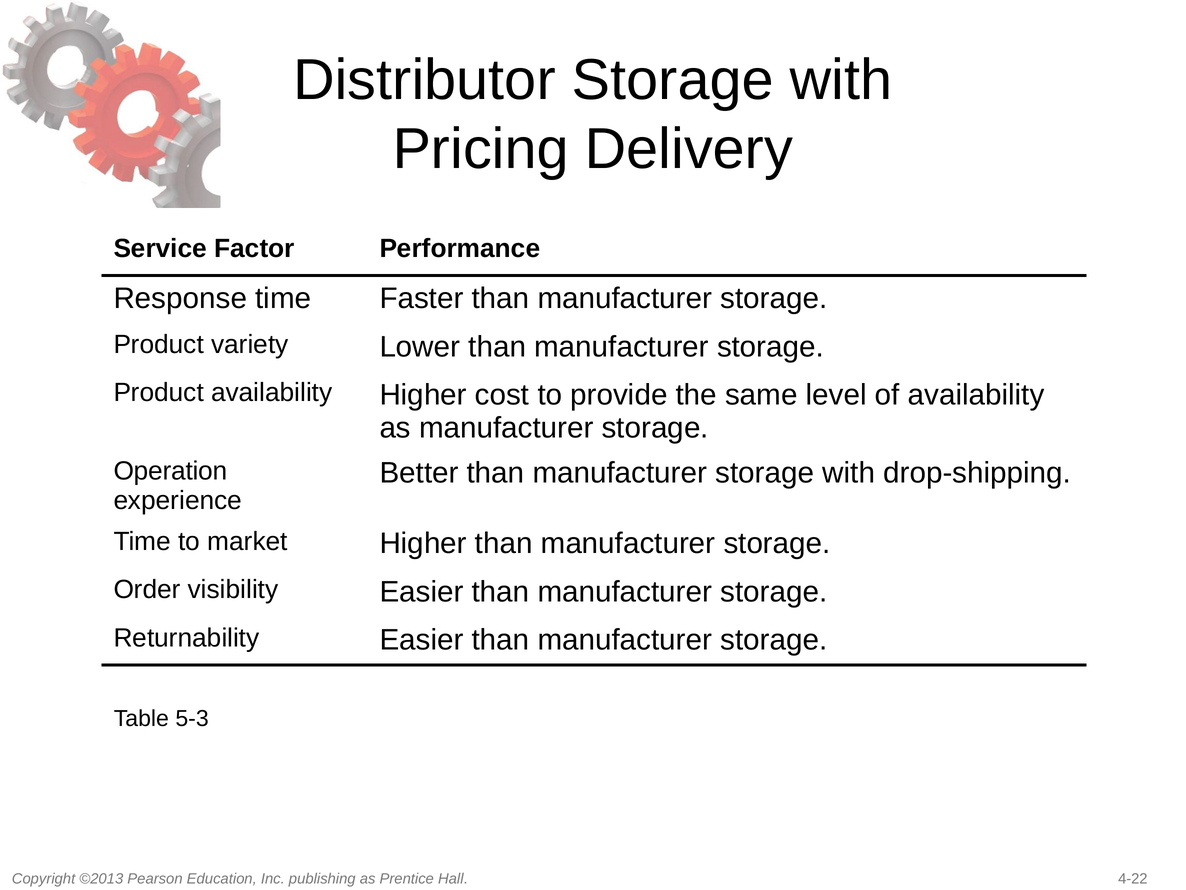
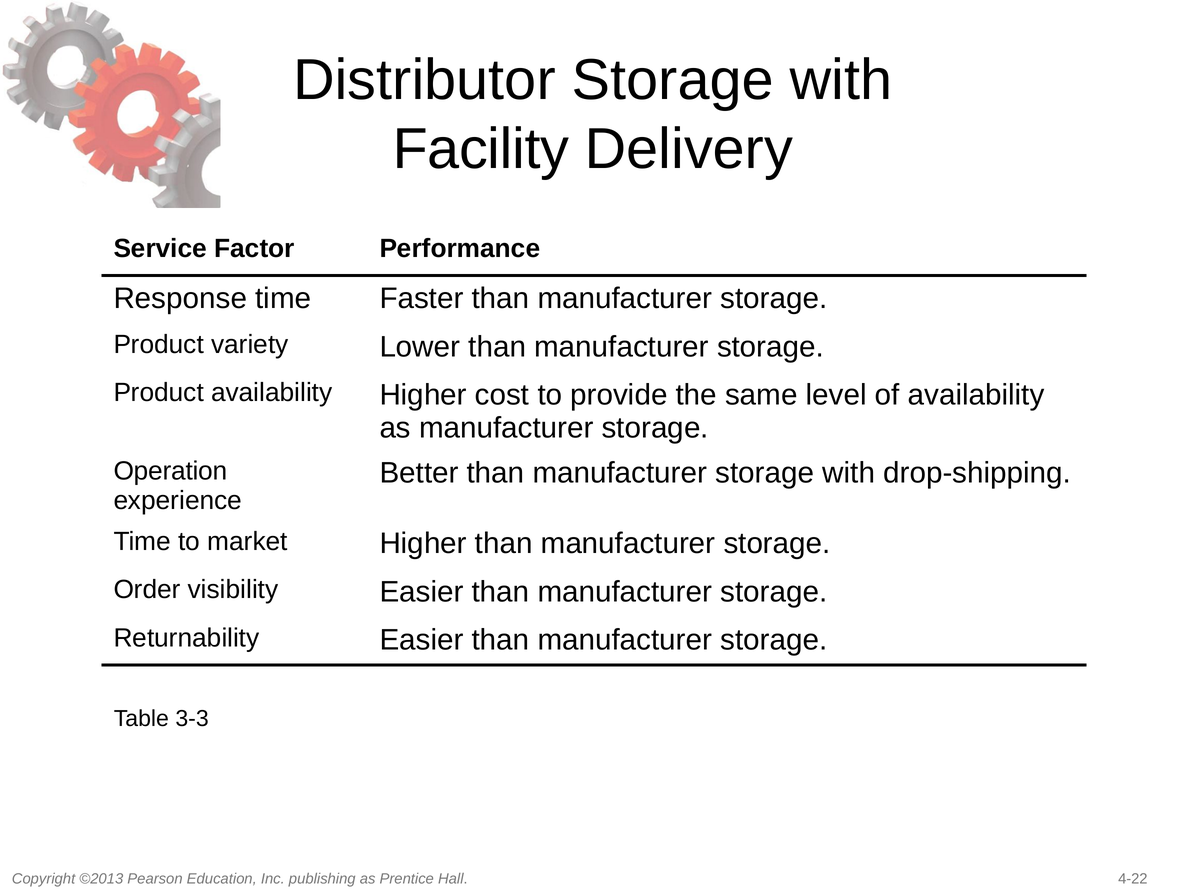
Pricing: Pricing -> Facility
5-3: 5-3 -> 3-3
